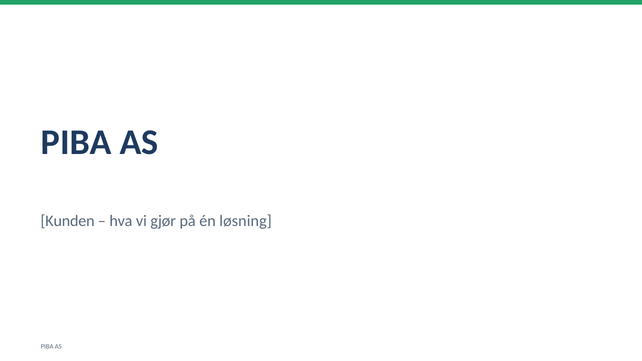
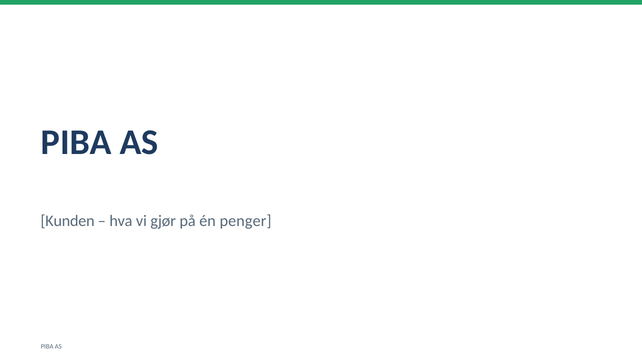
løsning: løsning -> penger
